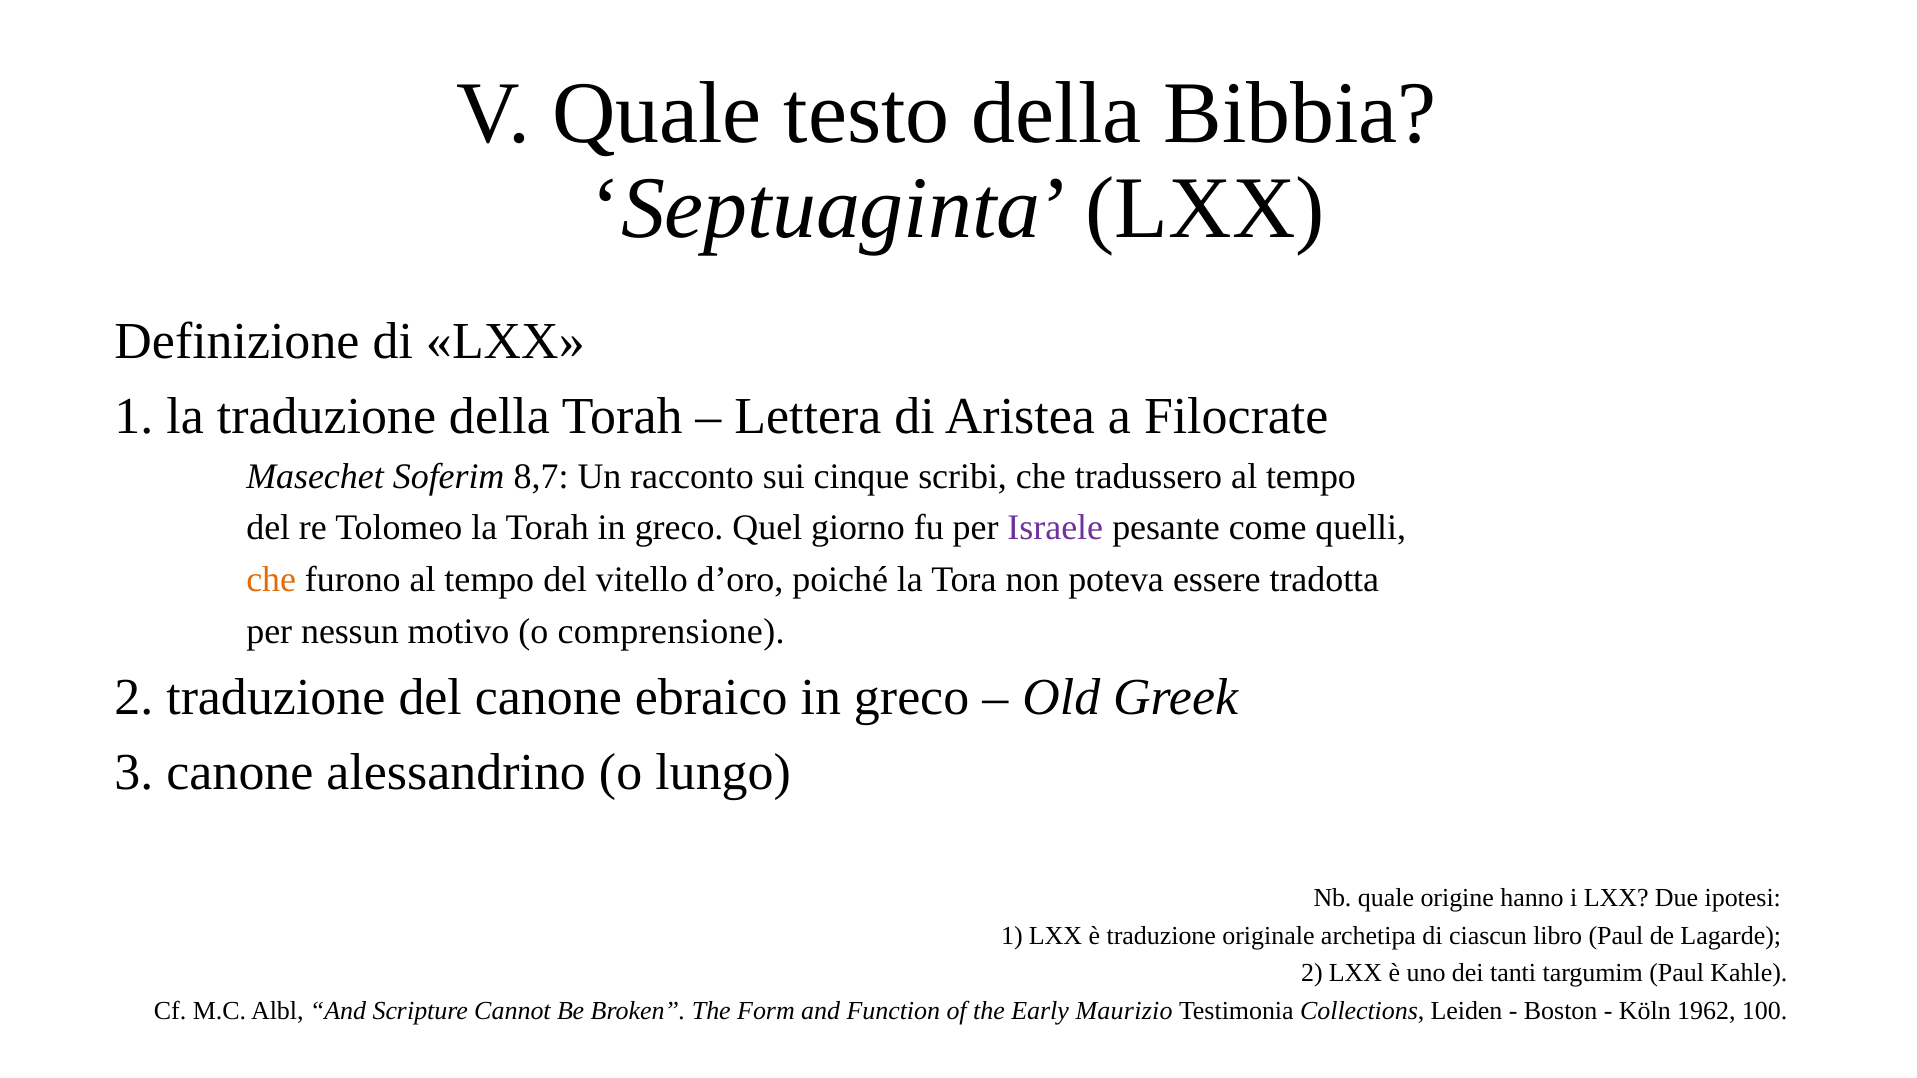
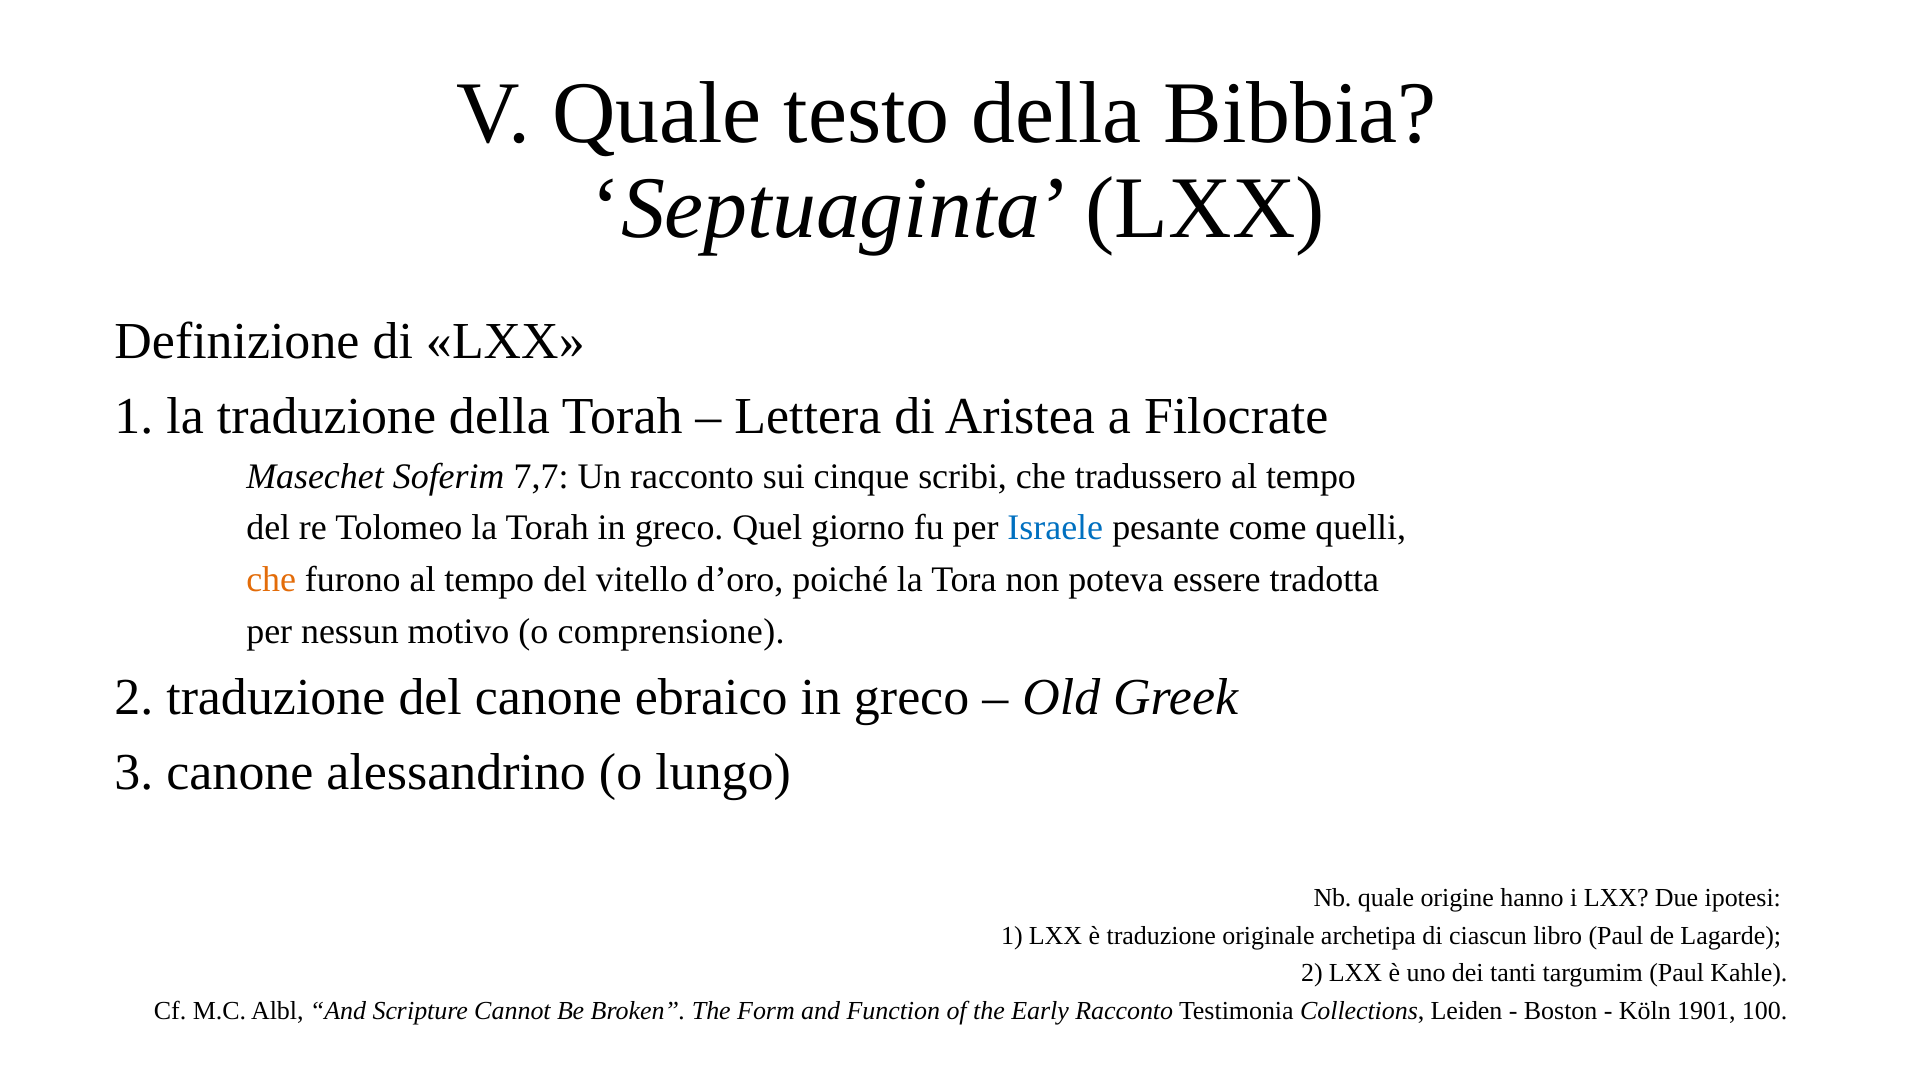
8,7: 8,7 -> 7,7
Israele colour: purple -> blue
Early Maurizio: Maurizio -> Racconto
1962: 1962 -> 1901
